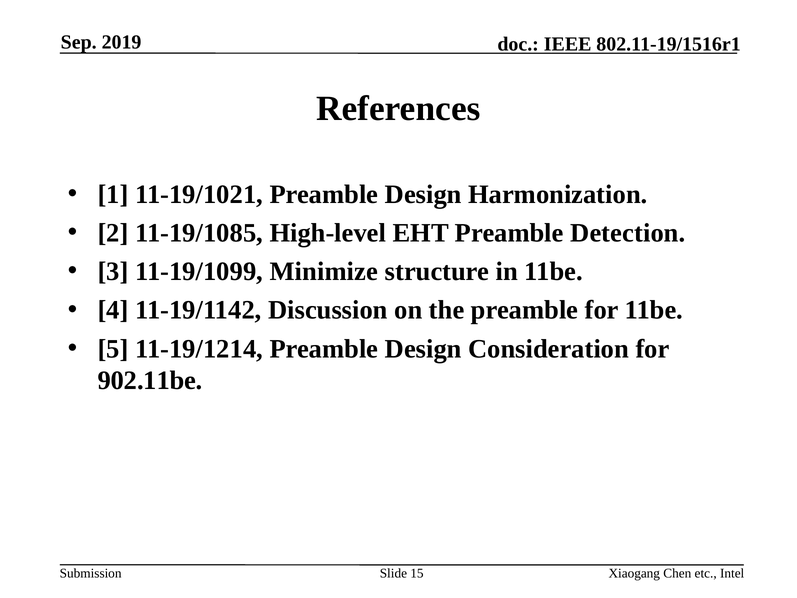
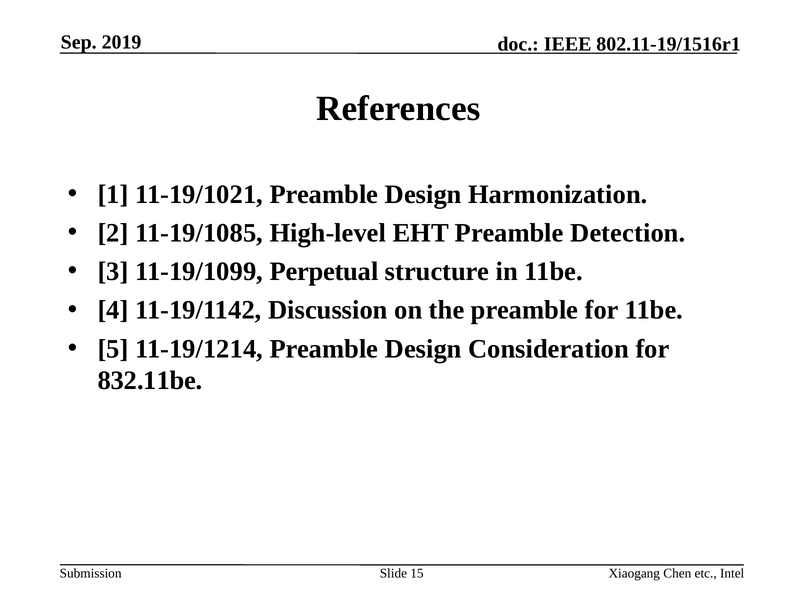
Minimize: Minimize -> Perpetual
902.11be: 902.11be -> 832.11be
